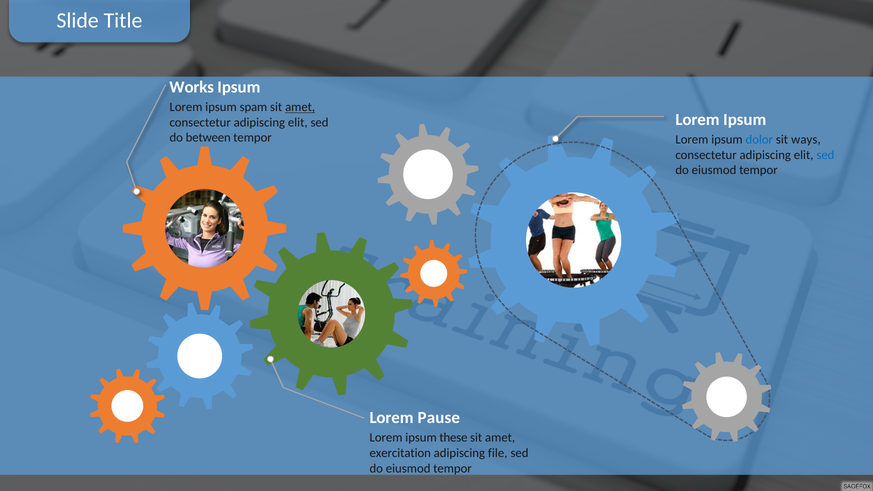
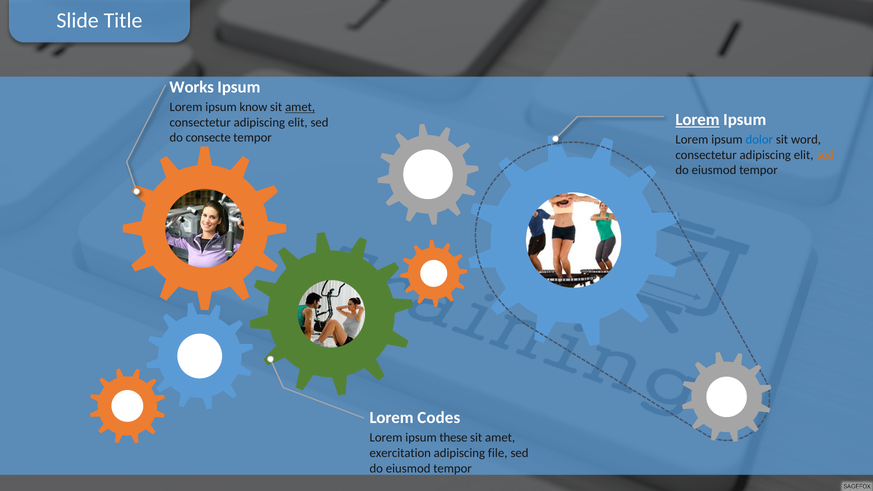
spam: spam -> know
Lorem at (697, 120) underline: none -> present
between: between -> consecte
ways: ways -> word
sed at (825, 155) colour: blue -> orange
Pause: Pause -> Codes
